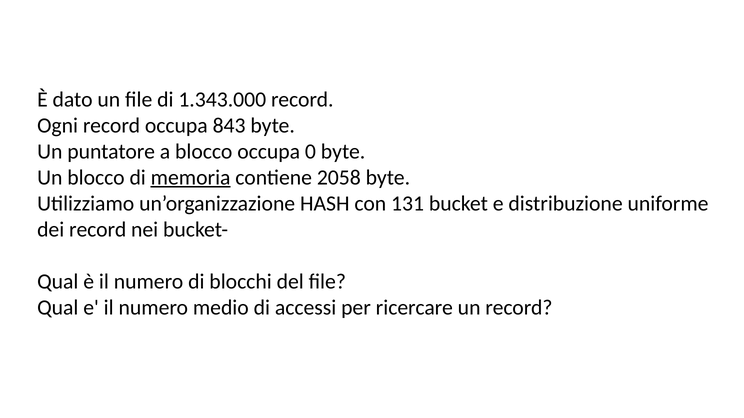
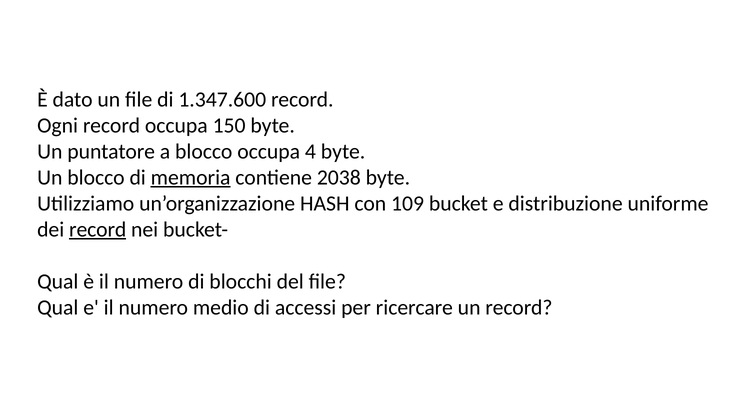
1.343.000: 1.343.000 -> 1.347.600
843: 843 -> 150
0: 0 -> 4
2058: 2058 -> 2038
131: 131 -> 109
record at (98, 230) underline: none -> present
